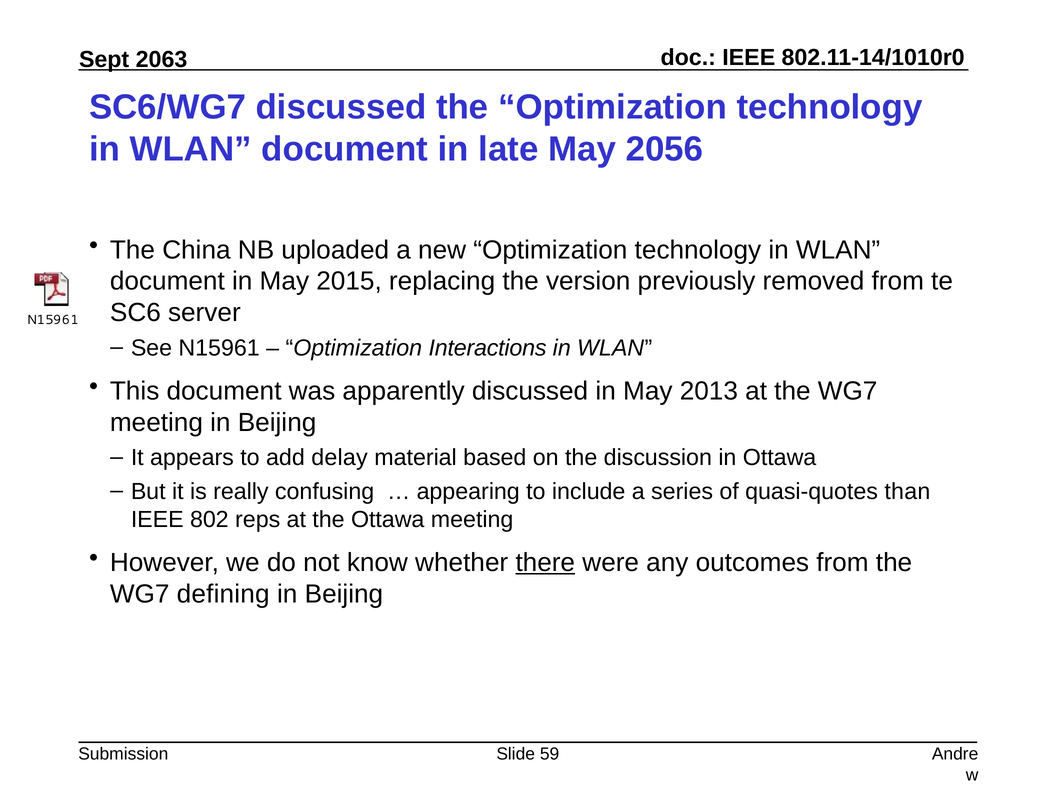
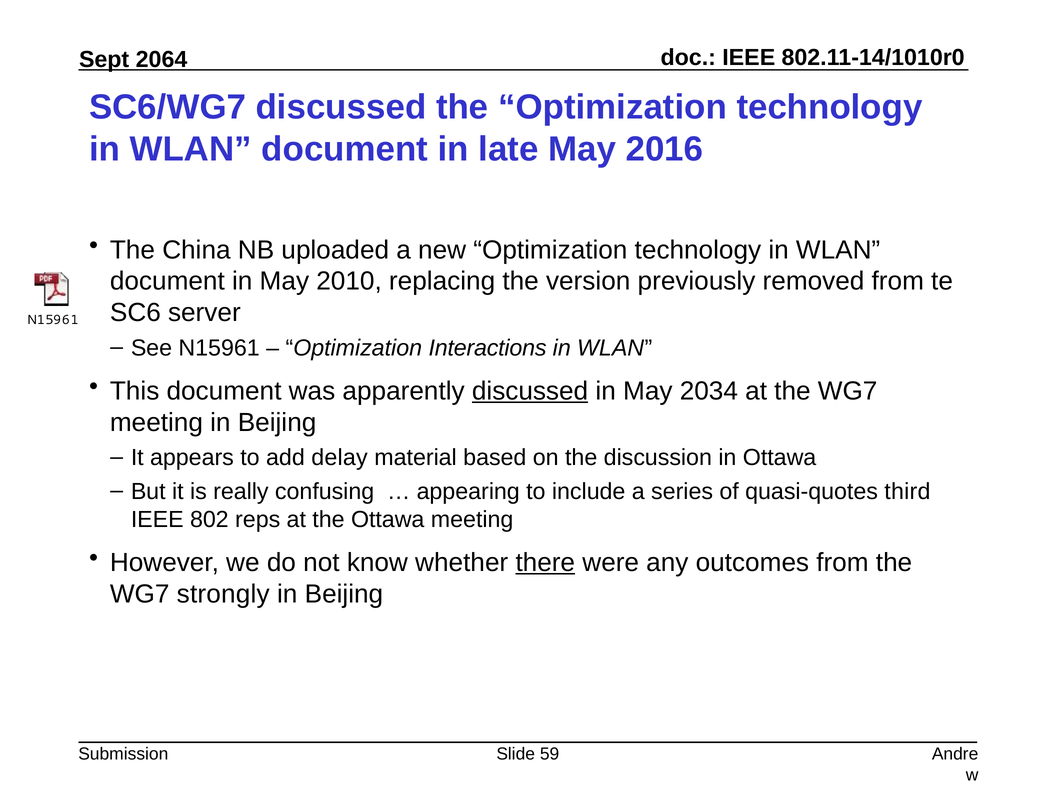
2063: 2063 -> 2064
2056: 2056 -> 2016
2015: 2015 -> 2010
discussed at (530, 391) underline: none -> present
2013: 2013 -> 2034
than: than -> third
defining: defining -> strongly
